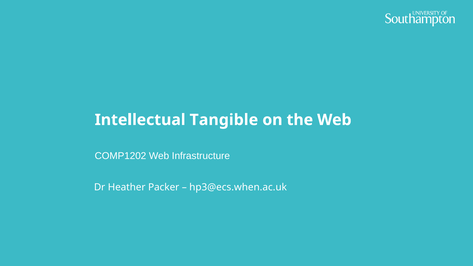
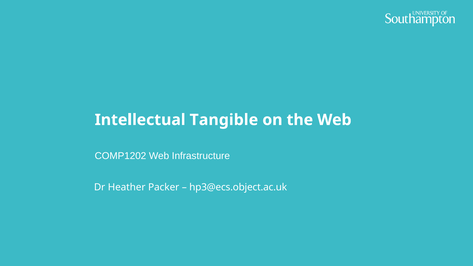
hp3@ecs.when.ac.uk: hp3@ecs.when.ac.uk -> hp3@ecs.object.ac.uk
